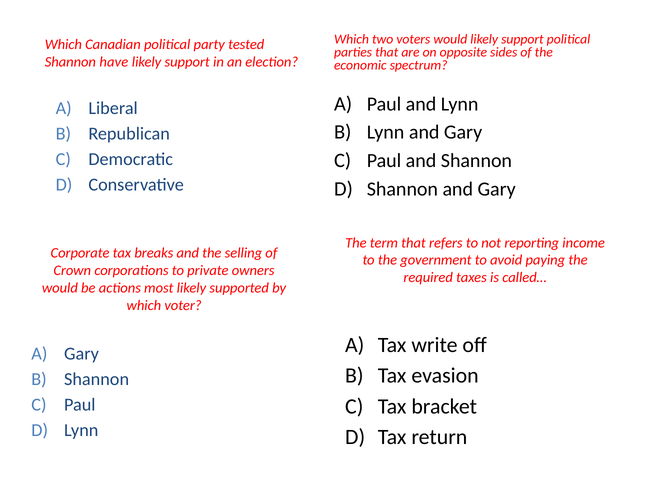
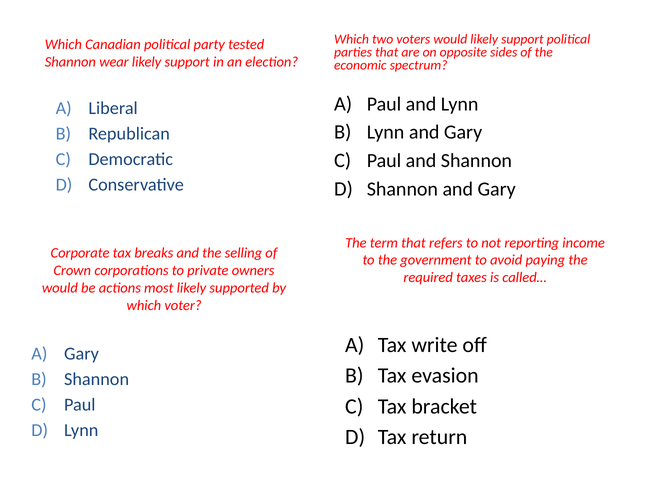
have: have -> wear
